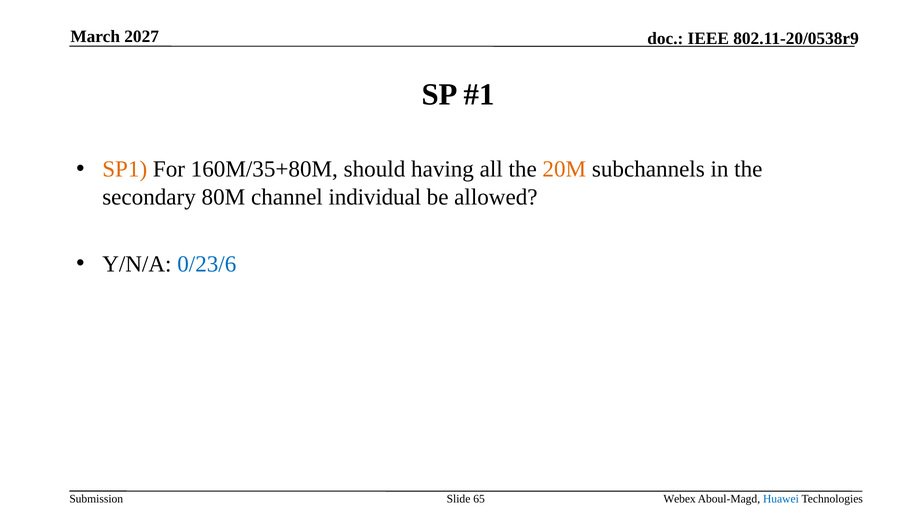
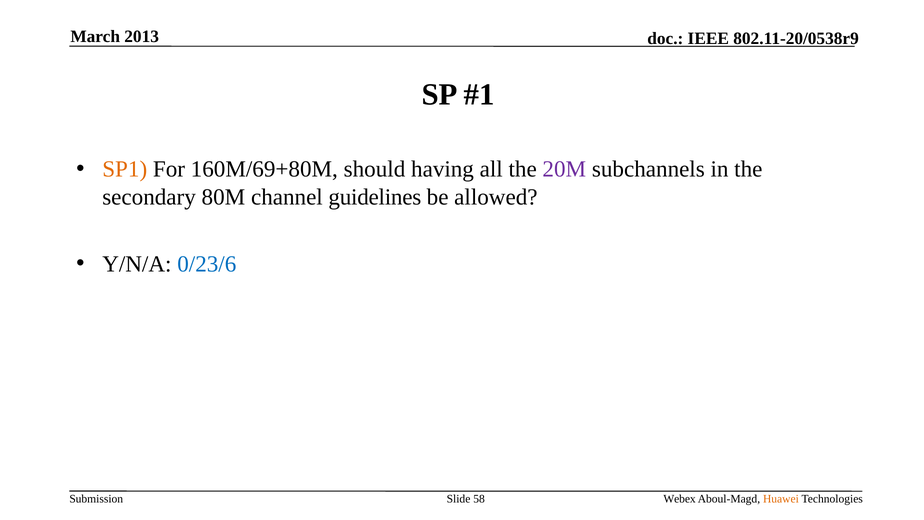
2027: 2027 -> 2013
160M/35+80M: 160M/35+80M -> 160M/69+80M
20M colour: orange -> purple
individual: individual -> guidelines
65: 65 -> 58
Huawei colour: blue -> orange
